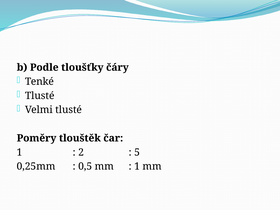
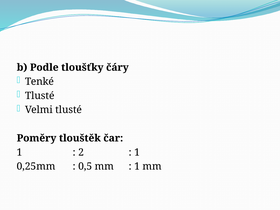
5 at (137, 152): 5 -> 1
